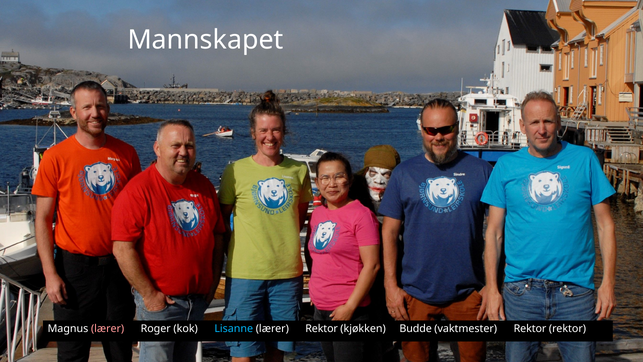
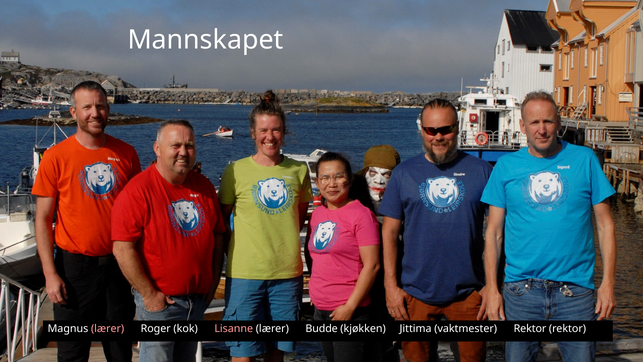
Lisanne colour: light blue -> pink
lærer Rektor: Rektor -> Budde
Budde: Budde -> Jittima
